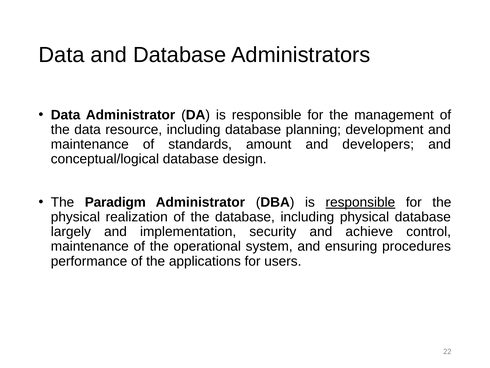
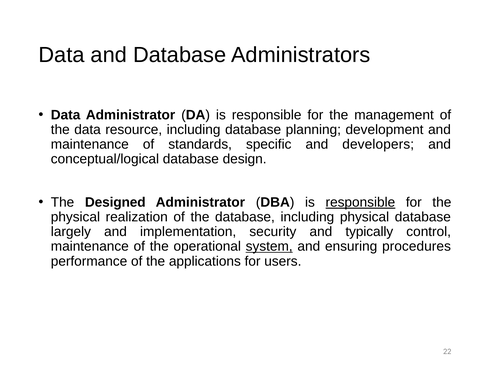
amount: amount -> specific
Paradigm: Paradigm -> Designed
achieve: achieve -> typically
system underline: none -> present
